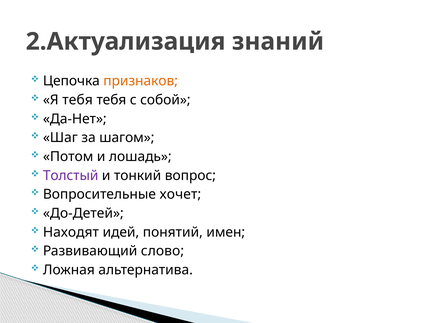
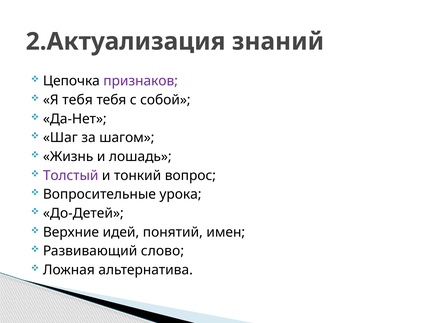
признаков colour: orange -> purple
Потом: Потом -> Жизнь
хочет: хочет -> урока
Находят: Находят -> Верхние
